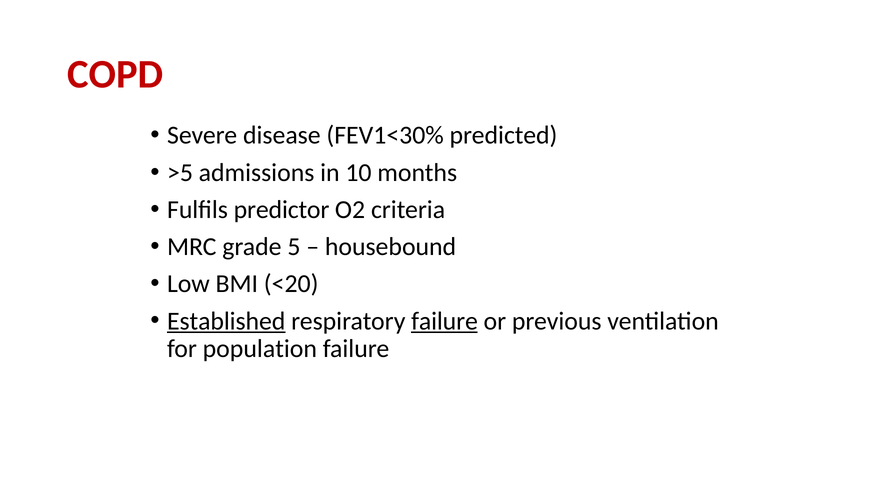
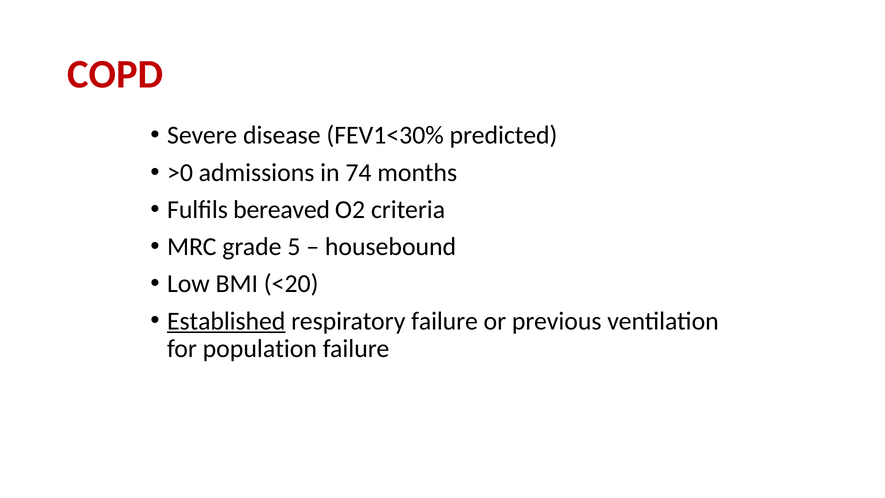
>5: >5 -> >0
10: 10 -> 74
predictor: predictor -> bereaved
failure at (445, 321) underline: present -> none
